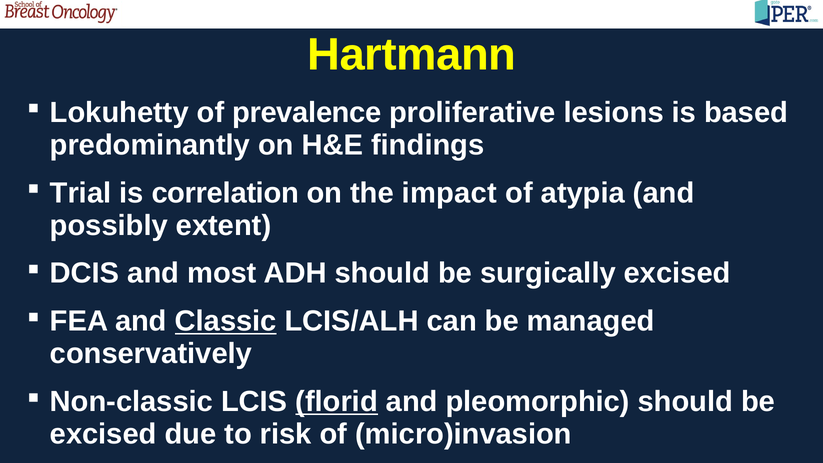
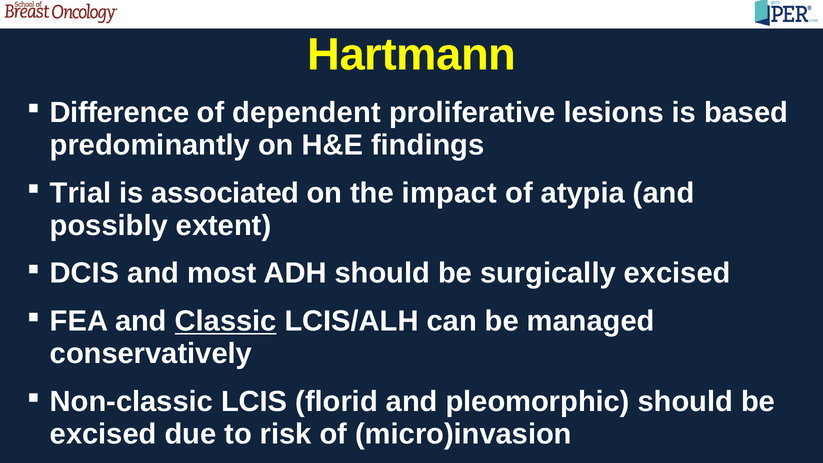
Lokuhetty: Lokuhetty -> Difference
prevalence: prevalence -> dependent
correlation: correlation -> associated
florid underline: present -> none
